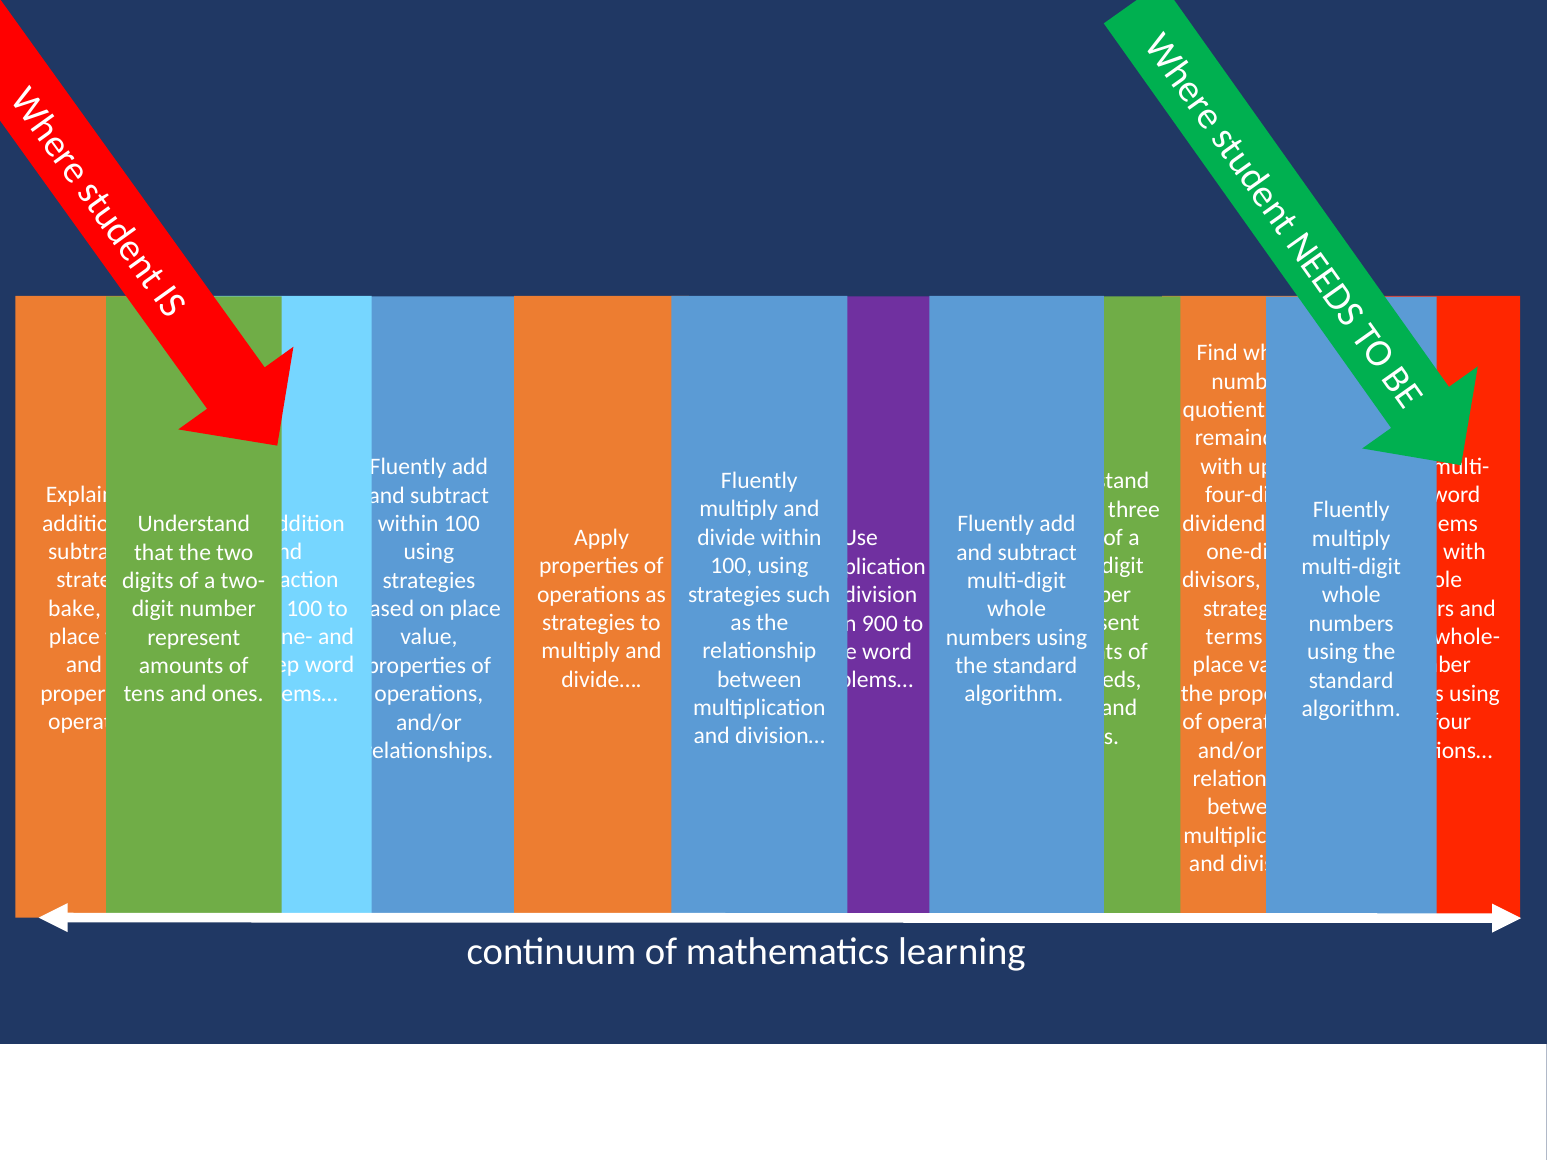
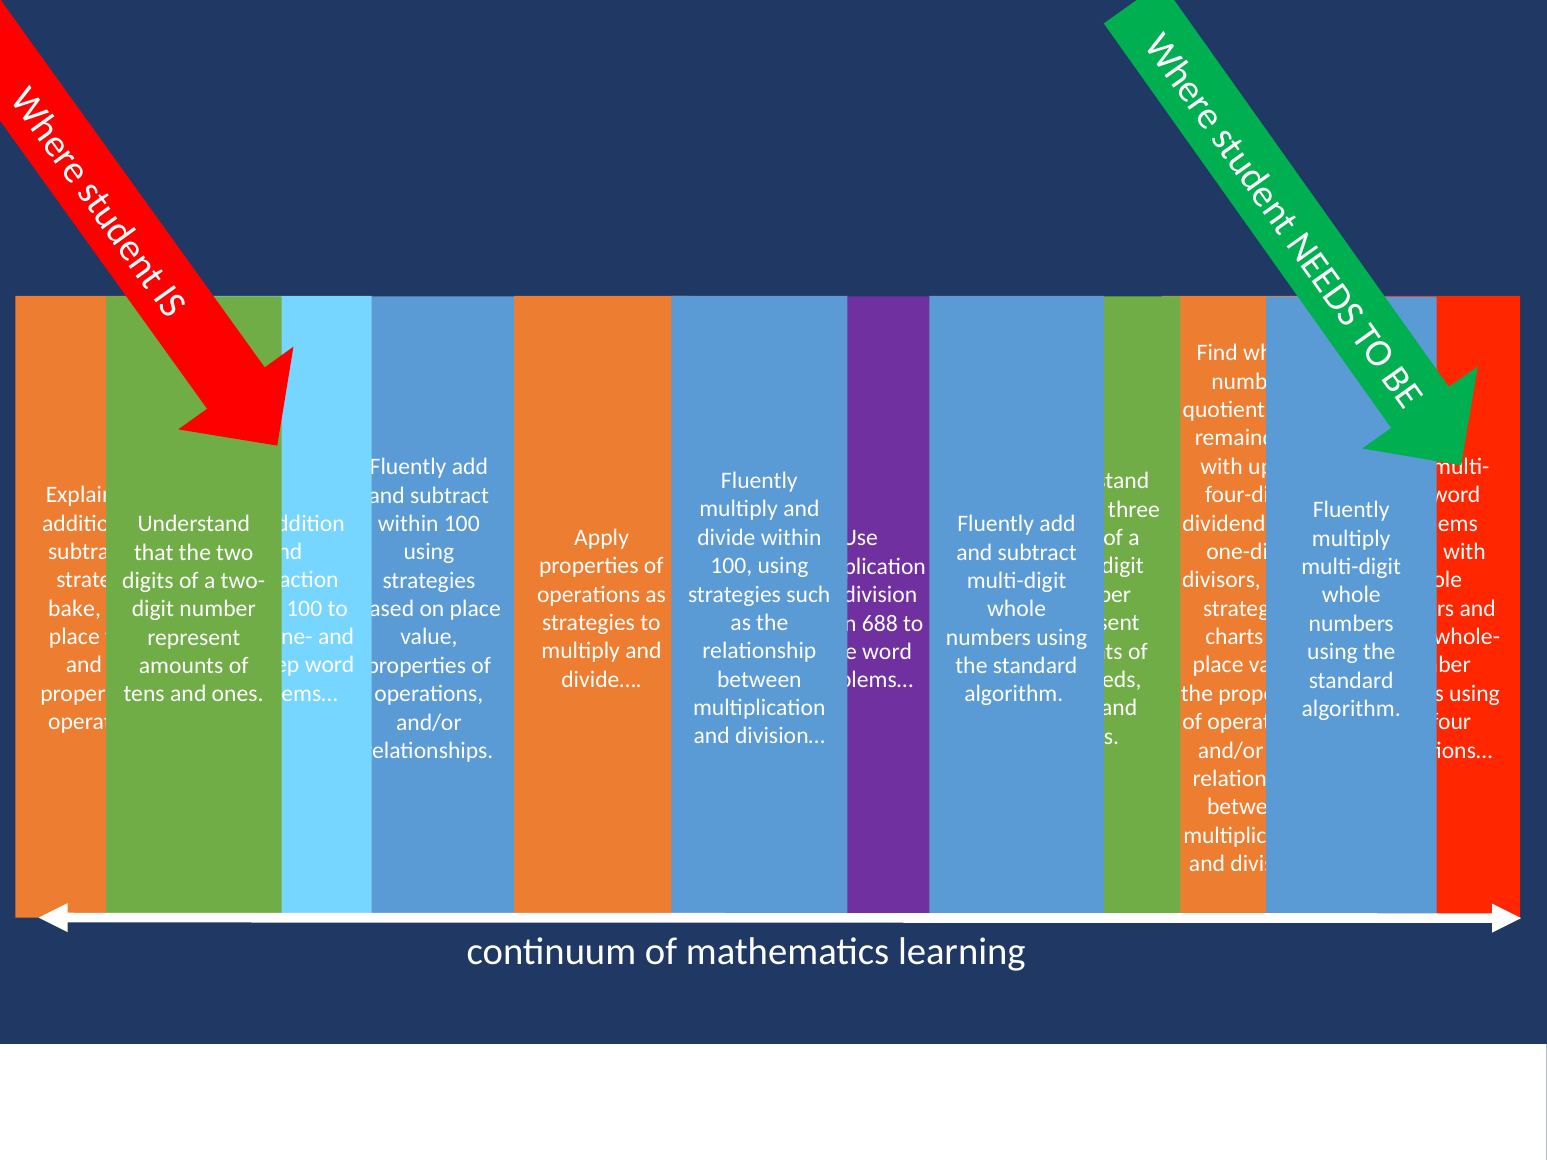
900: 900 -> 688
terms: terms -> charts
